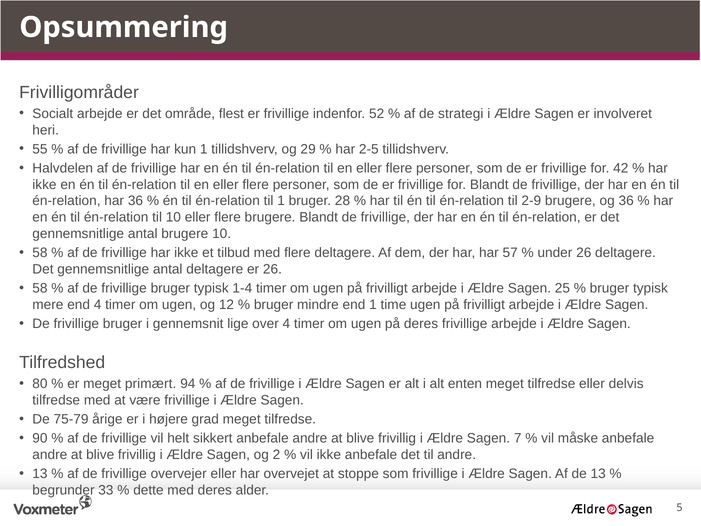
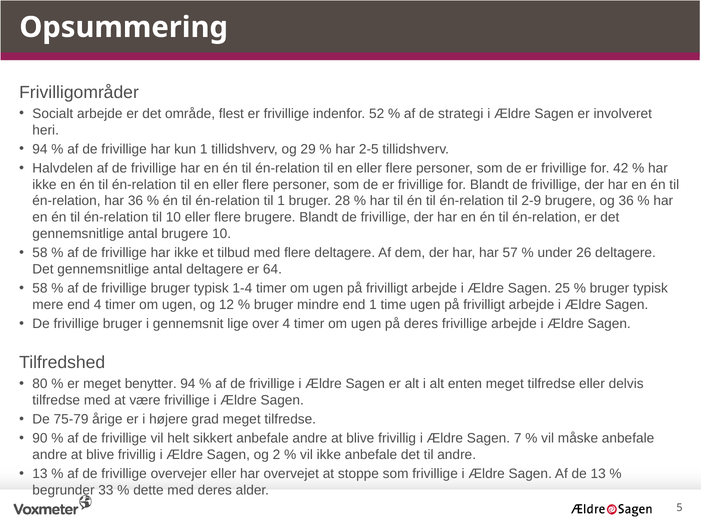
55 at (40, 149): 55 -> 94
er 26: 26 -> 64
primært: primært -> benytter
